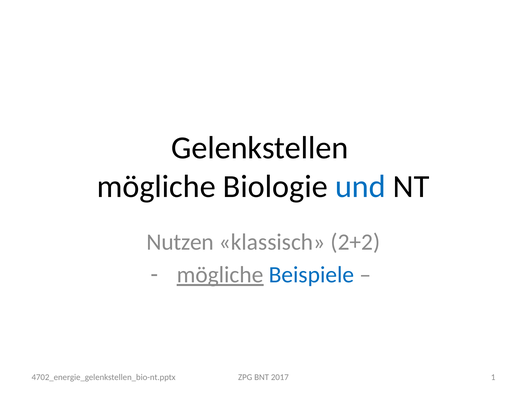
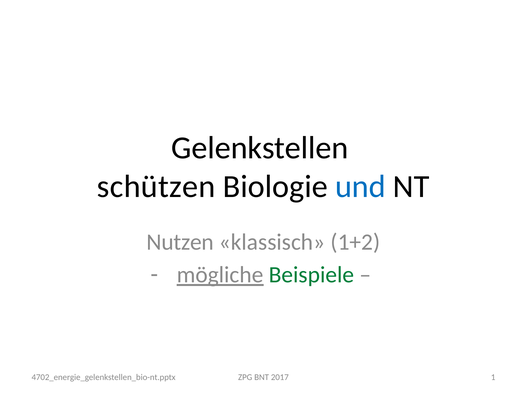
mögliche at (156, 187): mögliche -> schützen
2+2: 2+2 -> 1+2
Beispiele colour: blue -> green
